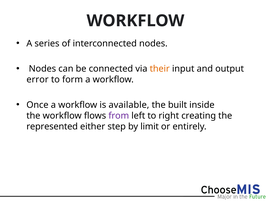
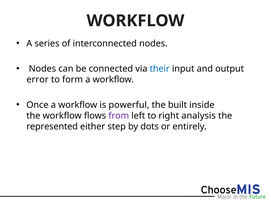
their colour: orange -> blue
available: available -> powerful
creating: creating -> analysis
limit: limit -> dots
